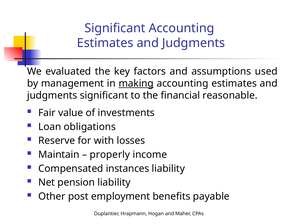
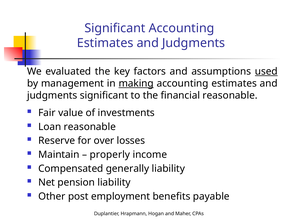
used underline: none -> present
Loan obligations: obligations -> reasonable
with: with -> over
instances: instances -> generally
